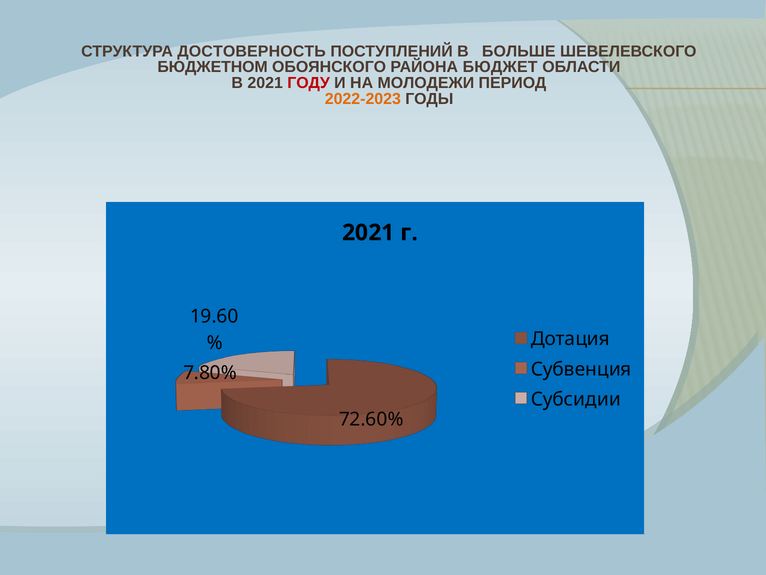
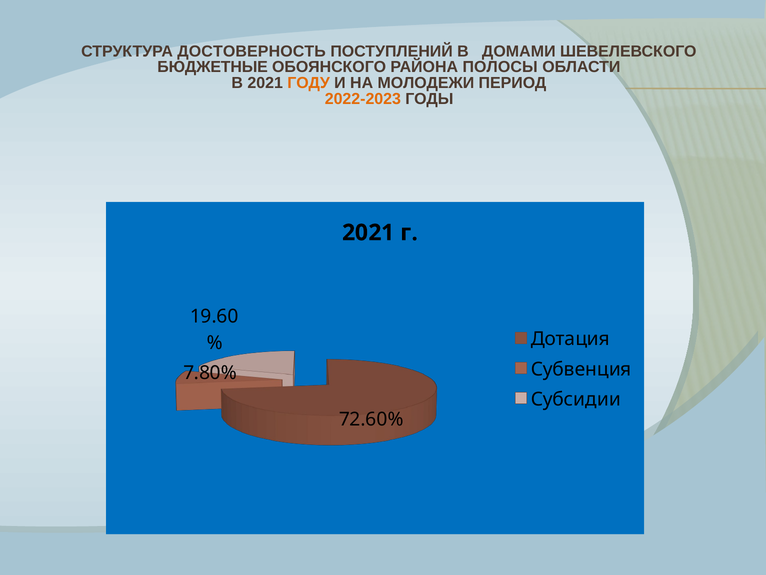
БОЛЬШЕ: БОЛЬШЕ -> ДОМАМИ
БЮДЖЕТНОМ: БЮДЖЕТНОМ -> БЮДЖЕТНЫЕ
БЮДЖЕТ: БЮДЖЕТ -> ПОЛОСЫ
ГОДУ colour: red -> orange
